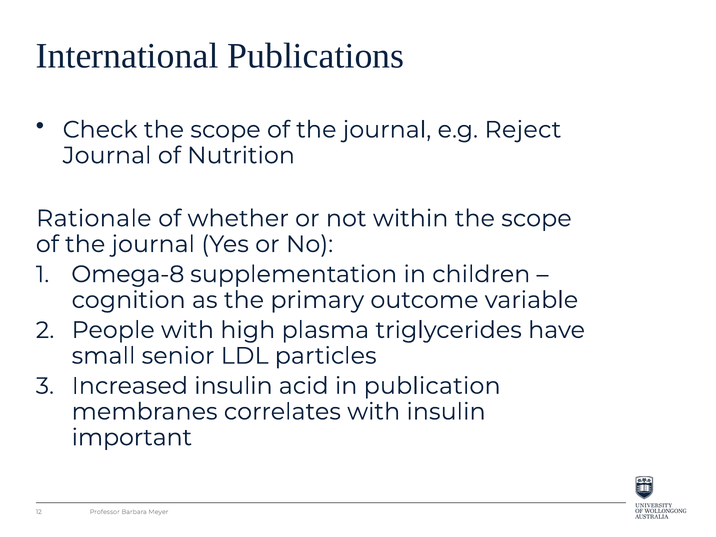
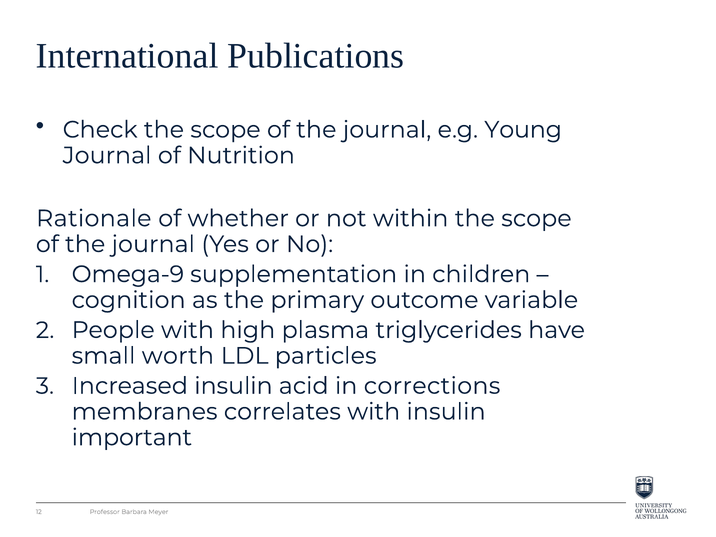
Reject: Reject -> Young
Omega-8: Omega-8 -> Omega-9
senior: senior -> worth
publication: publication -> corrections
